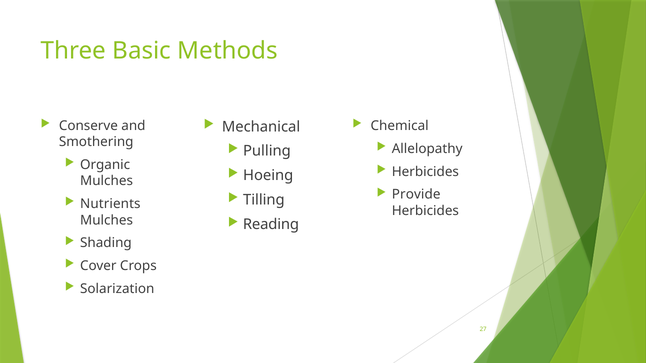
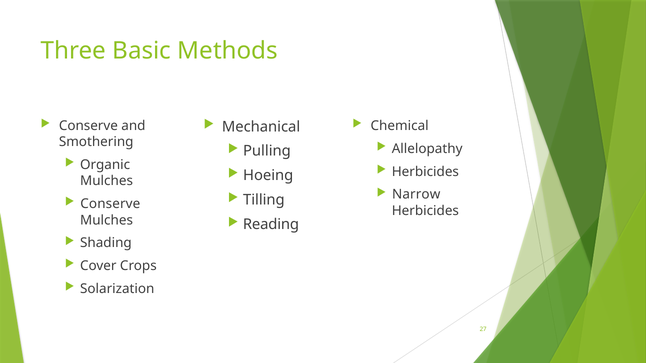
Provide: Provide -> Narrow
Nutrients at (110, 204): Nutrients -> Conserve
